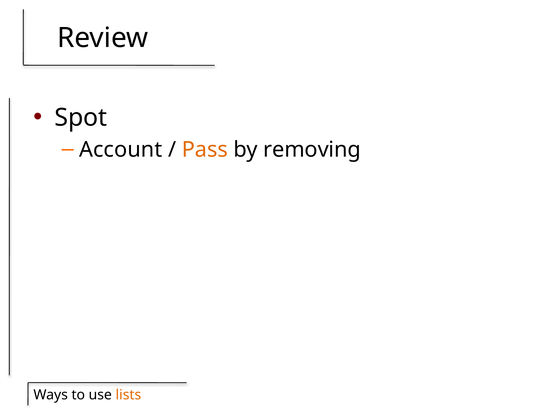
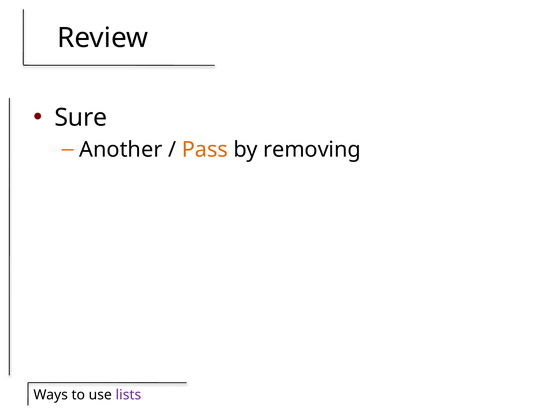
Spot: Spot -> Sure
Account: Account -> Another
lists colour: orange -> purple
